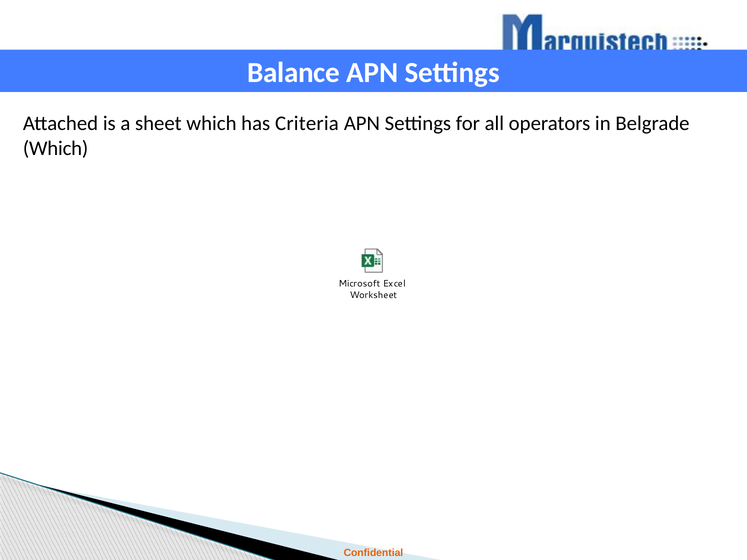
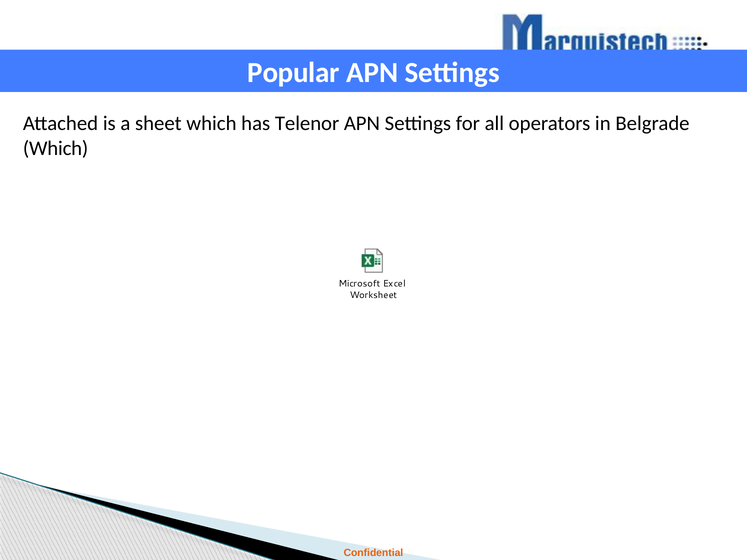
Balance: Balance -> Popular
Criteria: Criteria -> Telenor
